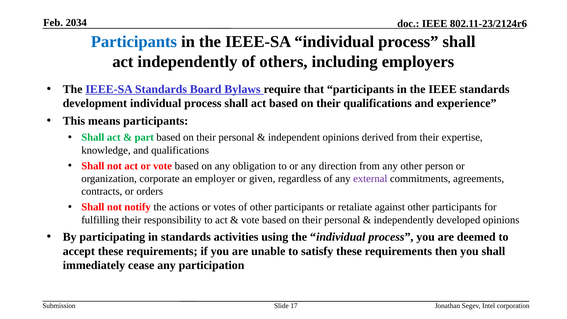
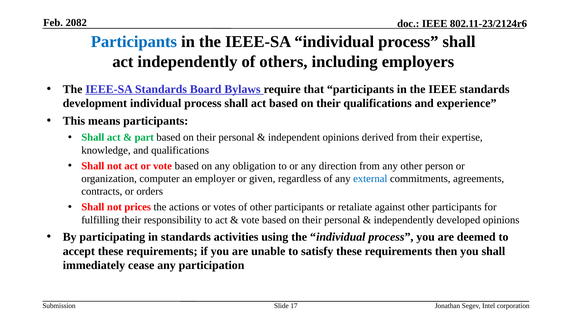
2034: 2034 -> 2082
corporate: corporate -> computer
external colour: purple -> blue
notify: notify -> prices
